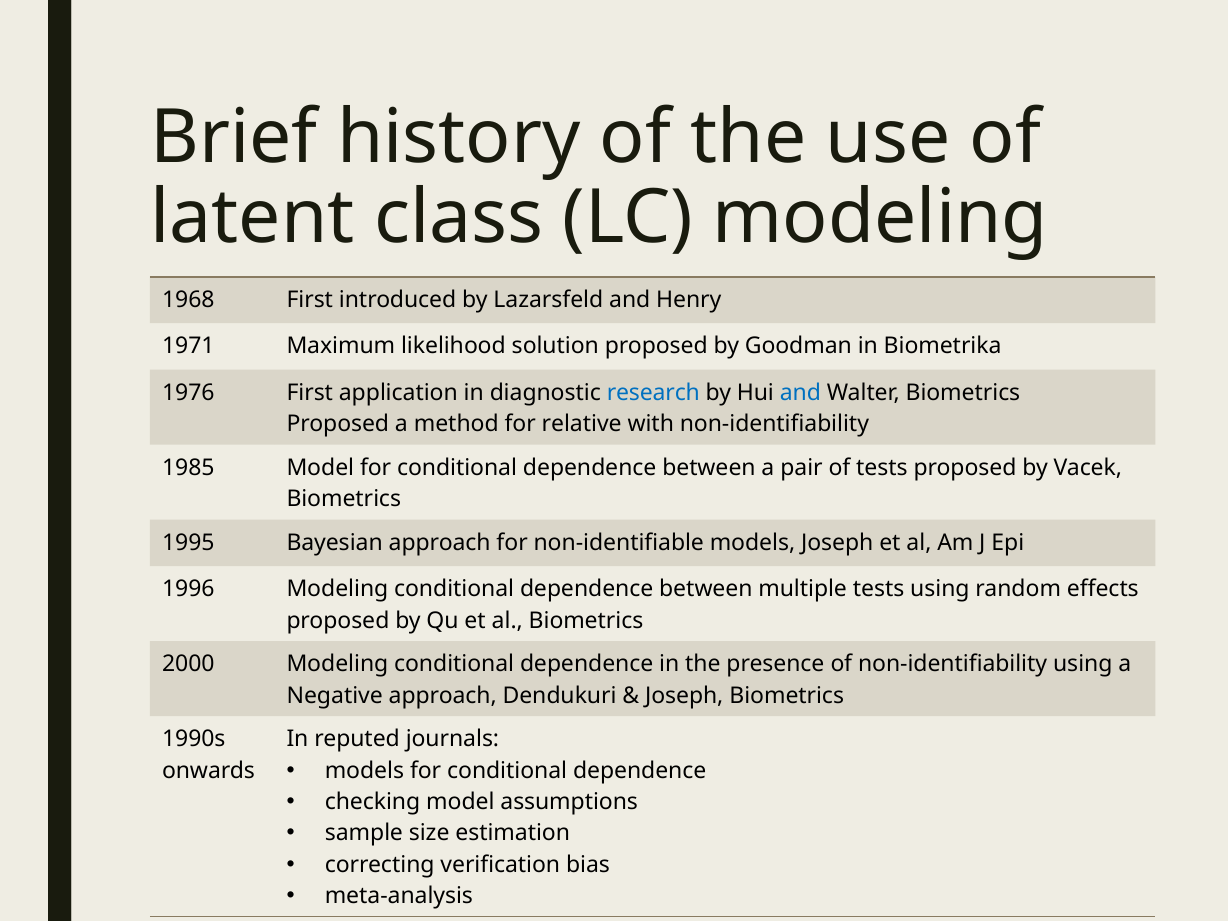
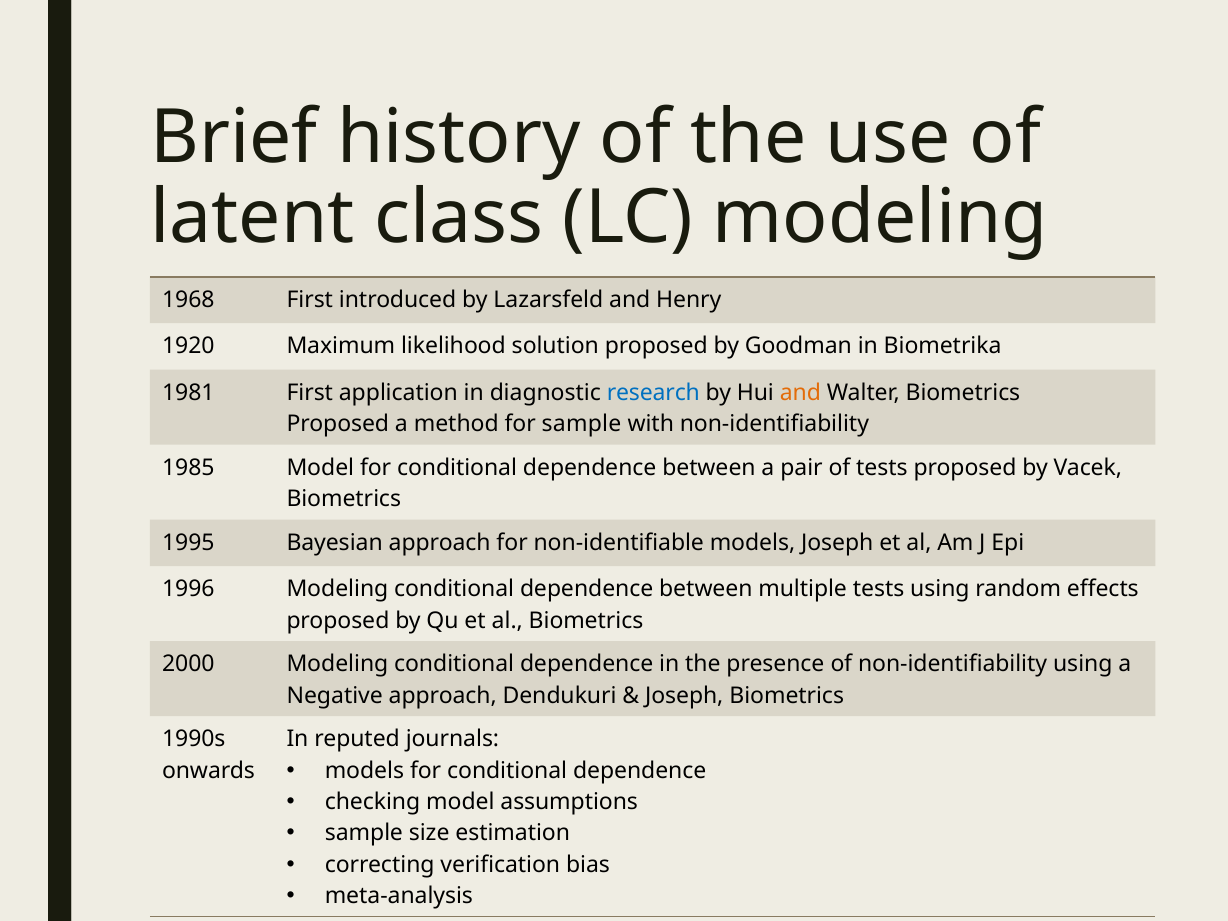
1971: 1971 -> 1920
1976: 1976 -> 1981
and at (800, 393) colour: blue -> orange
for relative: relative -> sample
